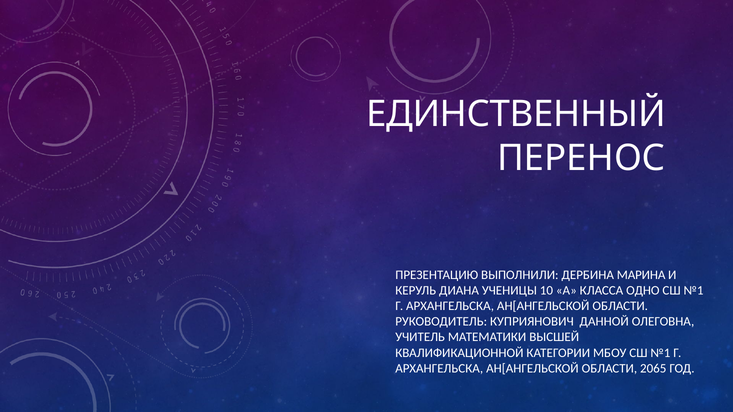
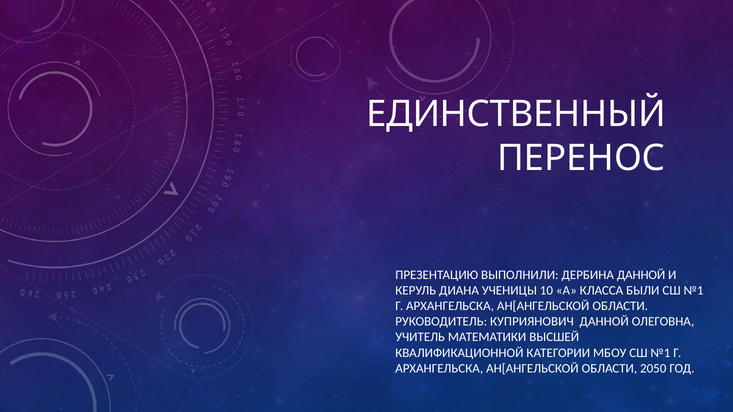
ДЕРБИНА МАРИНА: МАРИНА -> ДАННОЙ
ОДНО: ОДНО -> БЫЛИ
2065: 2065 -> 2050
